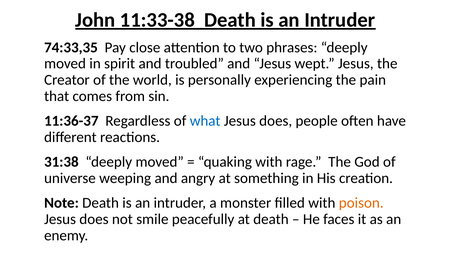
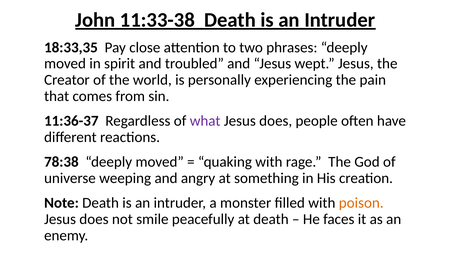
74:33,35: 74:33,35 -> 18:33,35
what colour: blue -> purple
31:38: 31:38 -> 78:38
